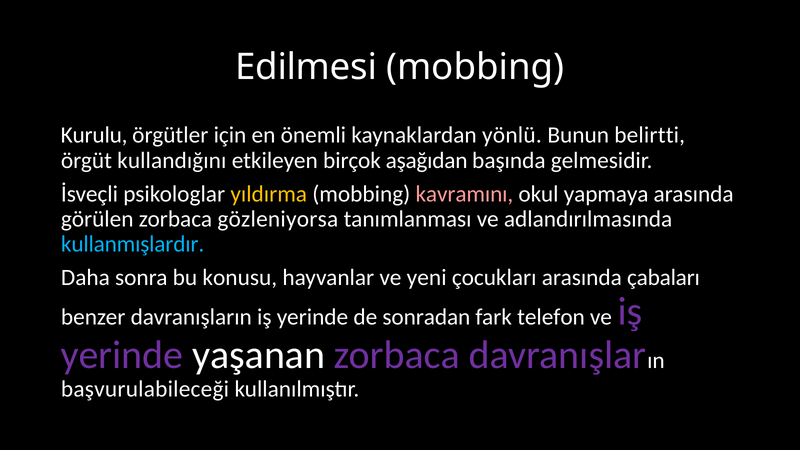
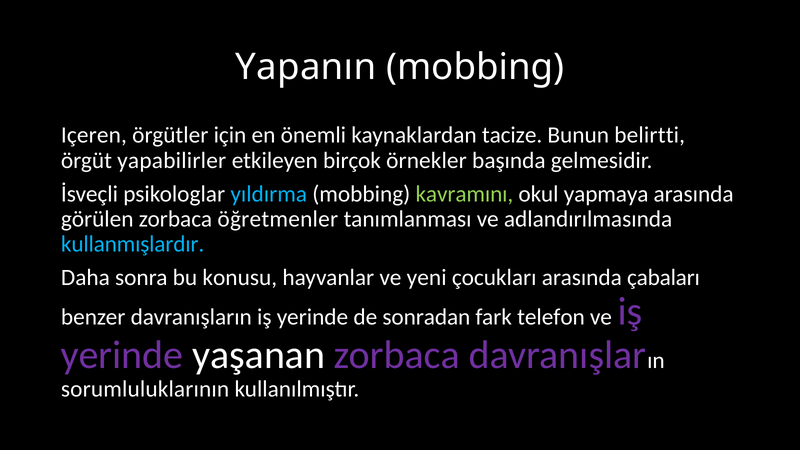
Edilmesi: Edilmesi -> Yapanın
Kurulu: Kurulu -> Içeren
yönlü: yönlü -> tacize
kullandığını: kullandığını -> yapabilirler
aşağıdan: aşağıdan -> örnekler
yıldırma colour: yellow -> light blue
kavramını colour: pink -> light green
gözleniyorsa: gözleniyorsa -> öğretmenler
başvurulabileceği: başvurulabileceği -> sorumluluklarının
